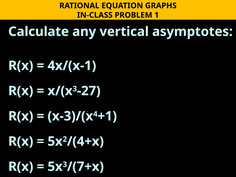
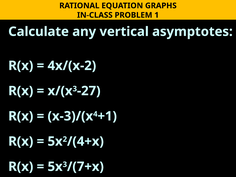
4x/(x-1: 4x/(x-1 -> 4x/(x-2
